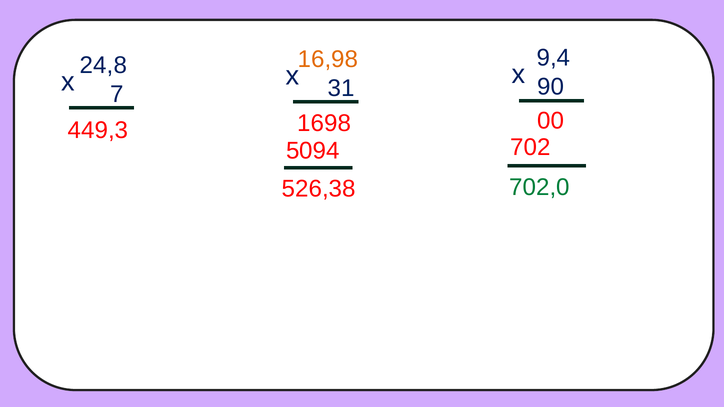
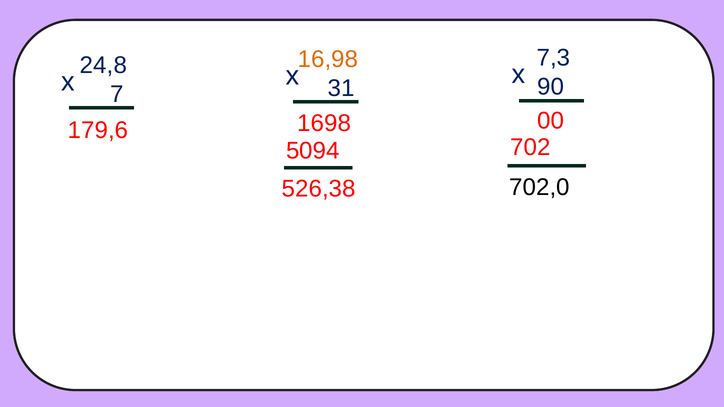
9,4: 9,4 -> 7,3
449,3: 449,3 -> 179,6
702,0 colour: green -> black
